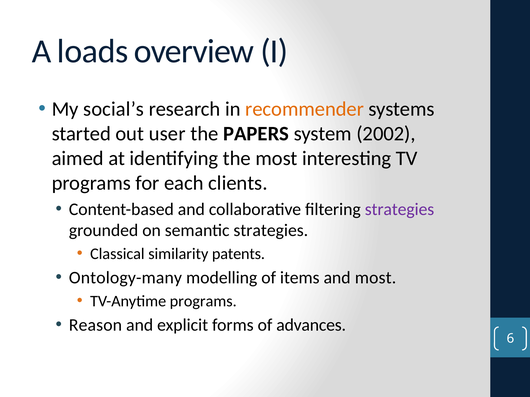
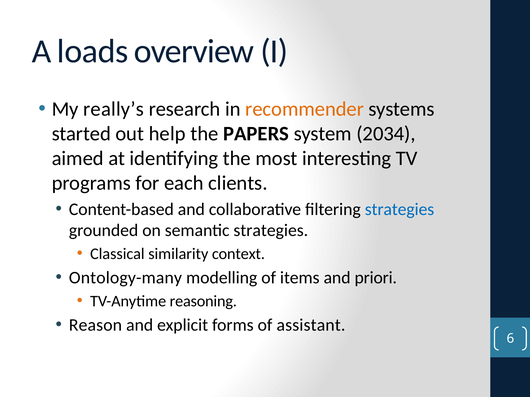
social’s: social’s -> really’s
user: user -> help
2002: 2002 -> 2034
strategies at (399, 210) colour: purple -> blue
patents: patents -> context
and most: most -> priori
TV-Anytime programs: programs -> reasoning
advances: advances -> assistant
